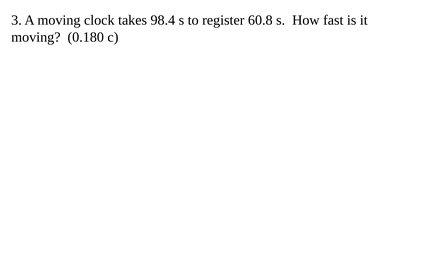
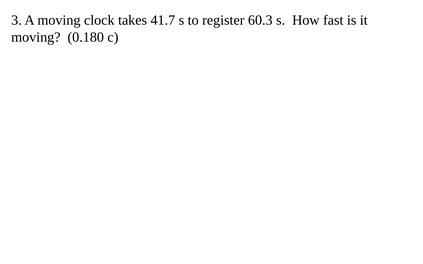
98.4: 98.4 -> 41.7
60.8: 60.8 -> 60.3
